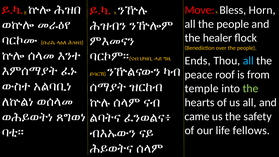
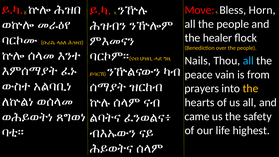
Ends: Ends -> Nails
roof: roof -> vain
temple: temple -> prayers
the at (251, 88) colour: light green -> yellow
fellows: fellows -> highest
